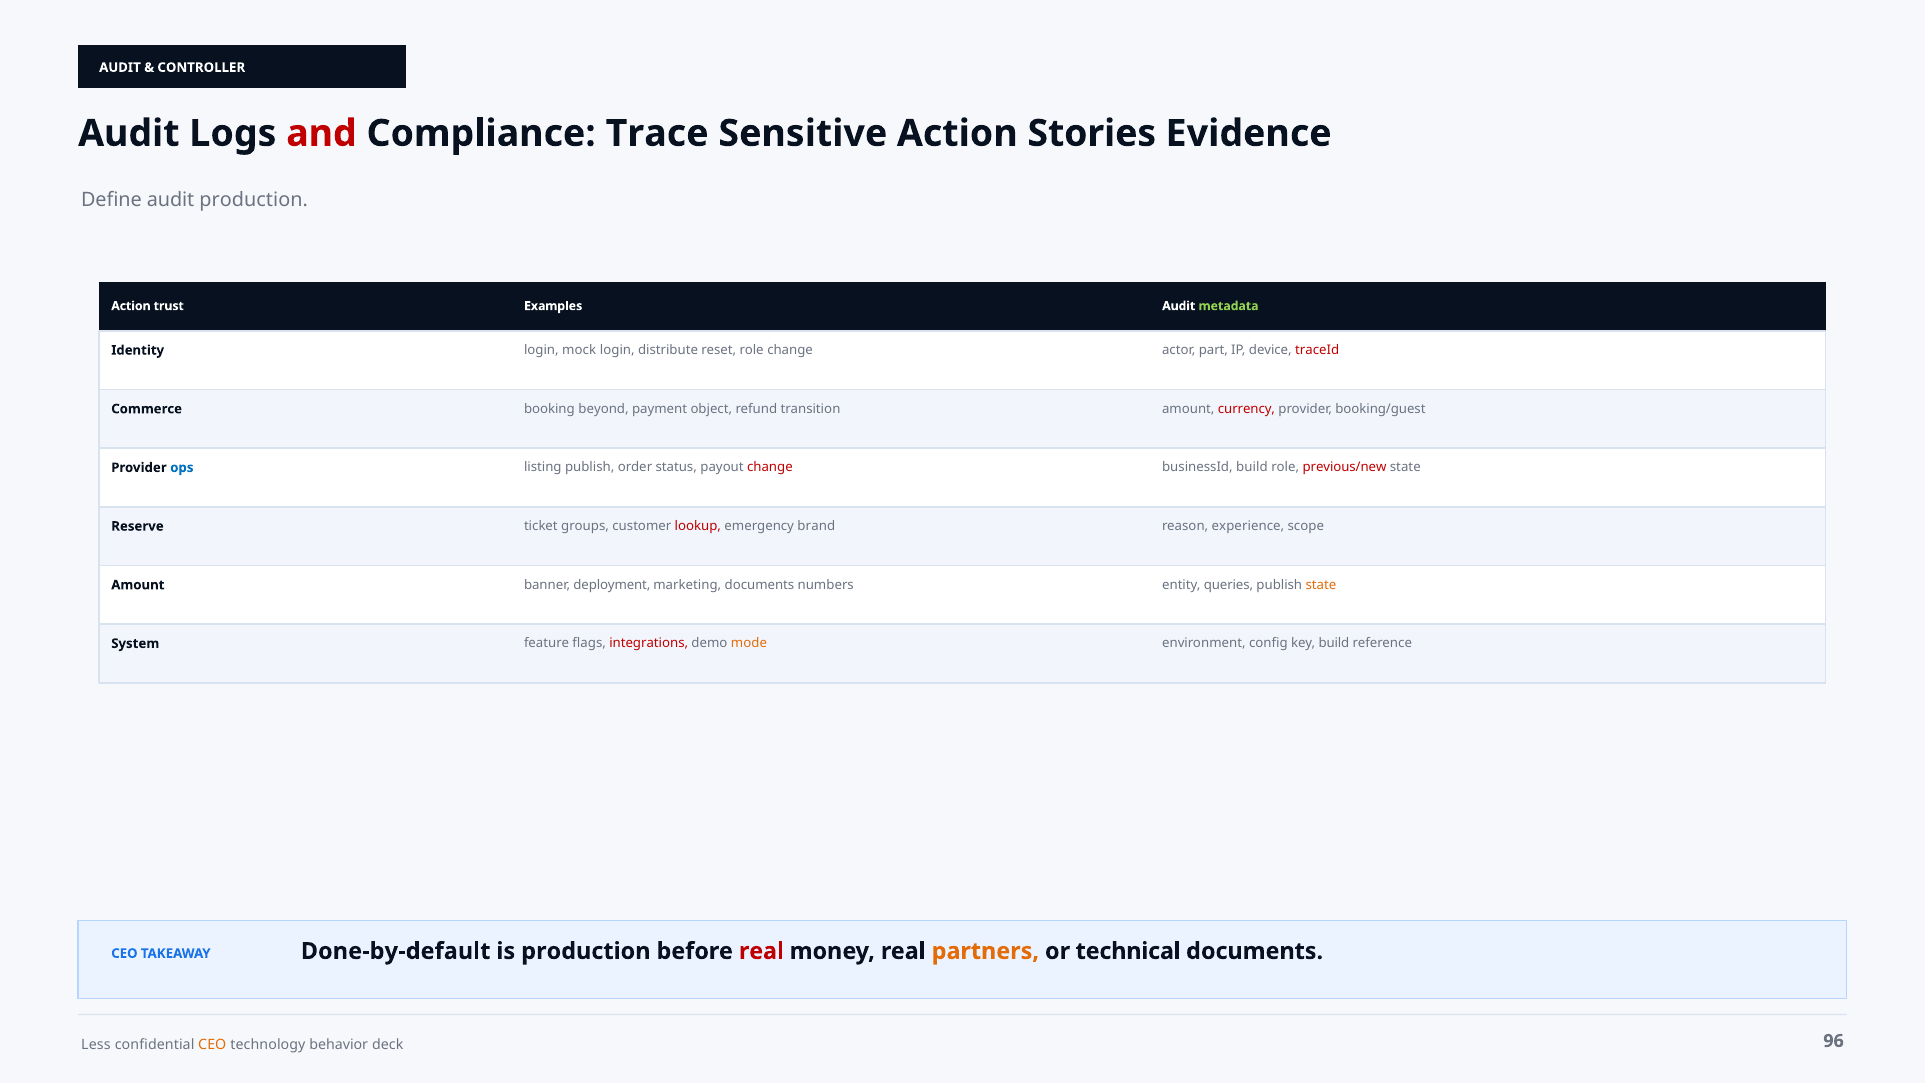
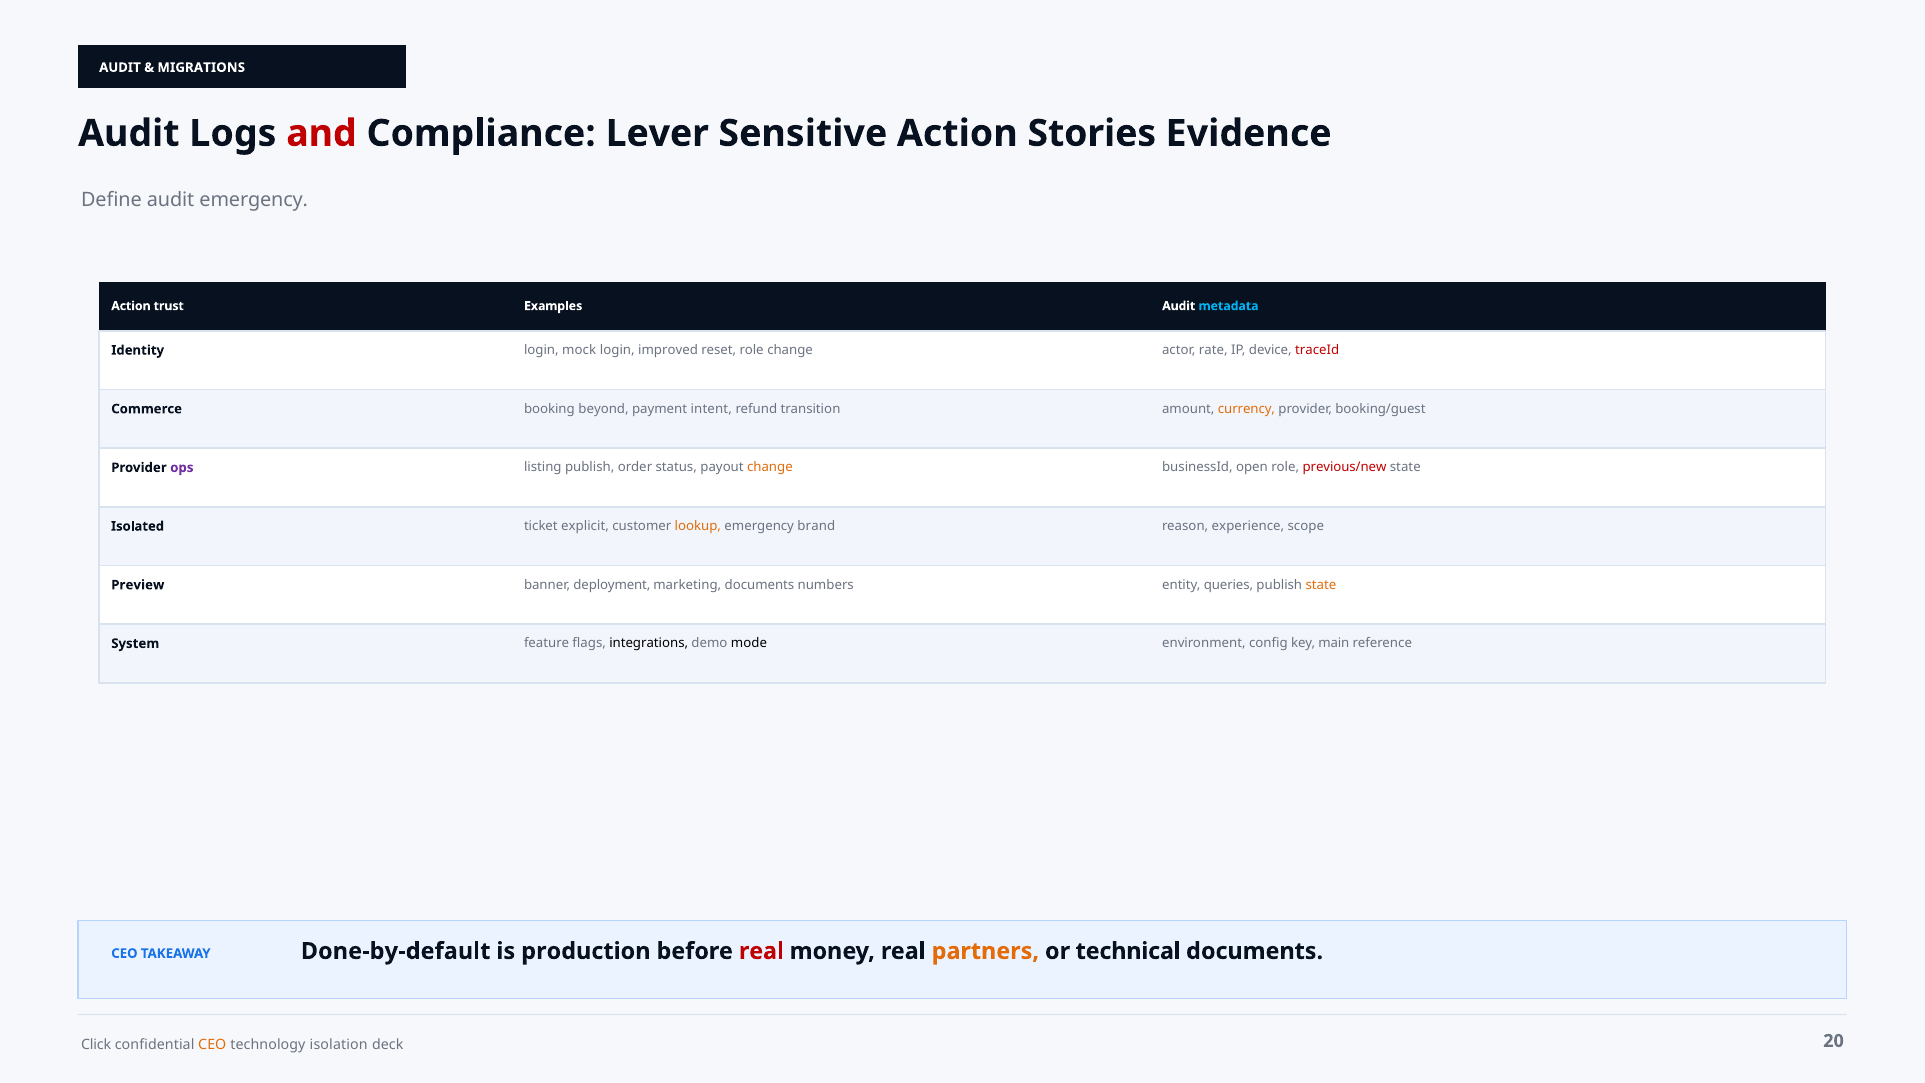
CONTROLLER: CONTROLLER -> MIGRATIONS
Trace: Trace -> Lever
audit production: production -> emergency
metadata colour: light green -> light blue
distribute: distribute -> improved
part: part -> rate
object: object -> intent
currency colour: red -> orange
ops colour: blue -> purple
change at (770, 468) colour: red -> orange
businessId build: build -> open
Reserve: Reserve -> Isolated
groups: groups -> explicit
lookup colour: red -> orange
Amount at (138, 585): Amount -> Preview
integrations colour: red -> black
mode colour: orange -> black
key build: build -> main
Less: Less -> Click
behavior: behavior -> isolation
96: 96 -> 20
